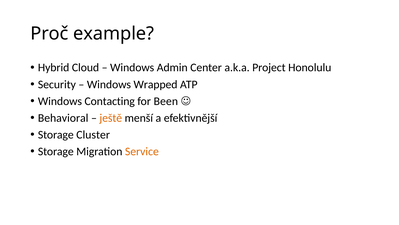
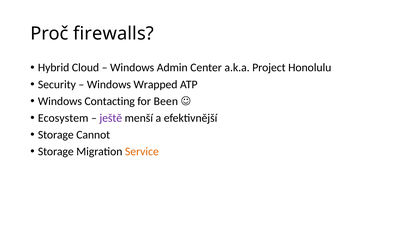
example: example -> firewalls
Behavioral: Behavioral -> Ecosystem
ještě colour: orange -> purple
Cluster: Cluster -> Cannot
